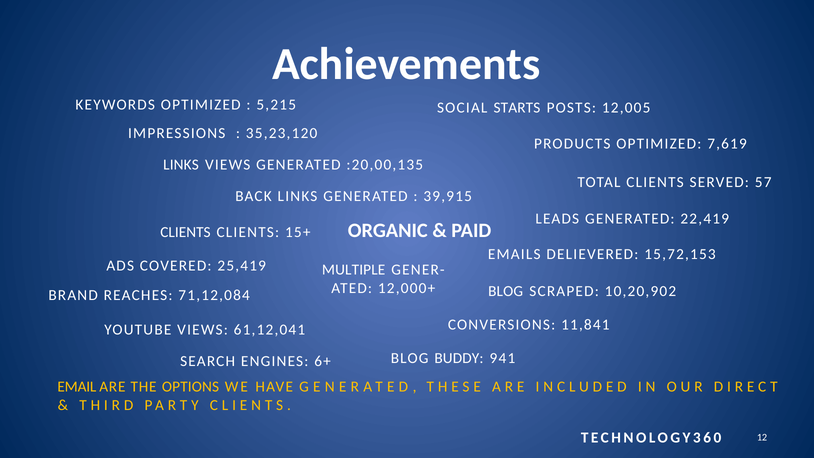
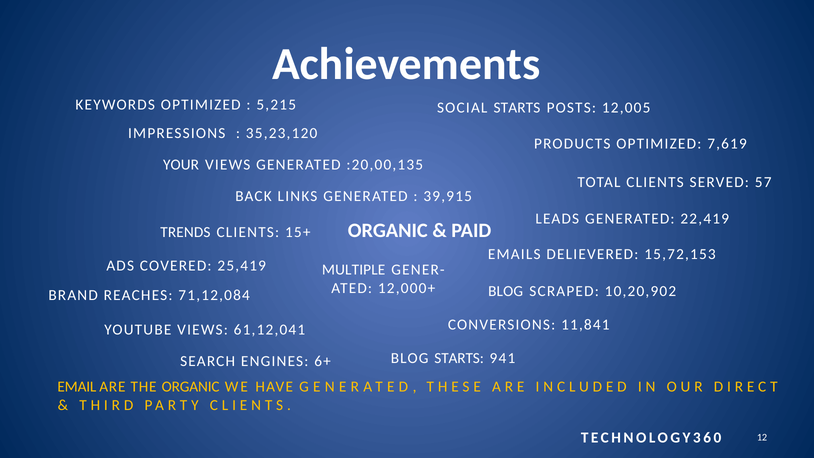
LINKS at (181, 165): LINKS -> YOUR
CLIENTS at (185, 232): CLIENTS -> TRENDS
BLOG BUDDY: BUDDY -> STARTS
THE OPTIONS: OPTIONS -> ORGANIC
